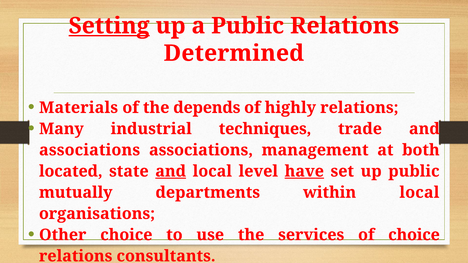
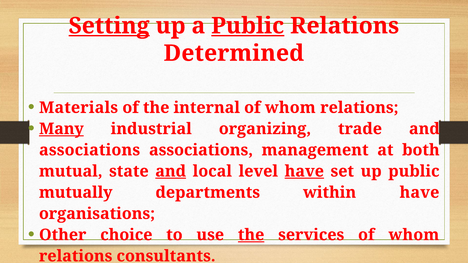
Public at (248, 26) underline: none -> present
depends: depends -> internal
highly at (290, 108): highly -> whom
Many underline: none -> present
techniques: techniques -> organizing
located: located -> mutual
within local: local -> have
the at (251, 235) underline: none -> present
services of choice: choice -> whom
